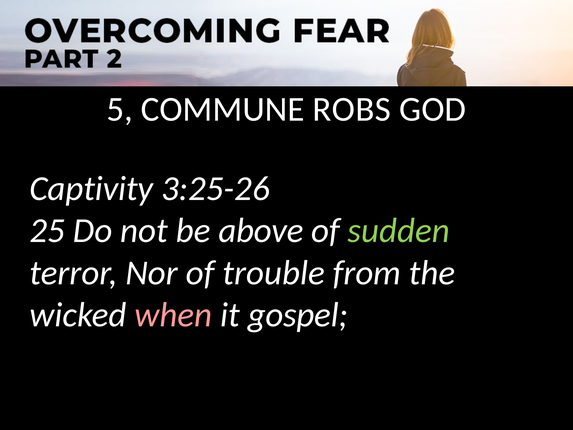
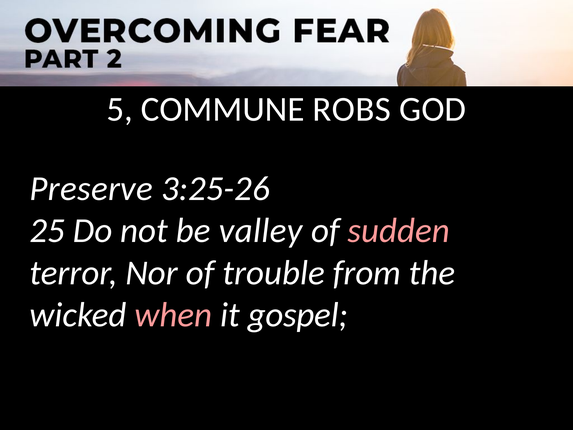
Captivity: Captivity -> Preserve
above: above -> valley
sudden colour: light green -> pink
